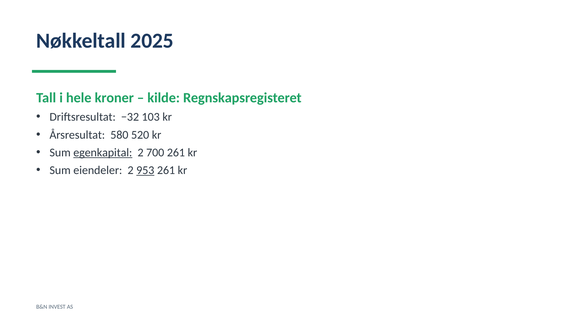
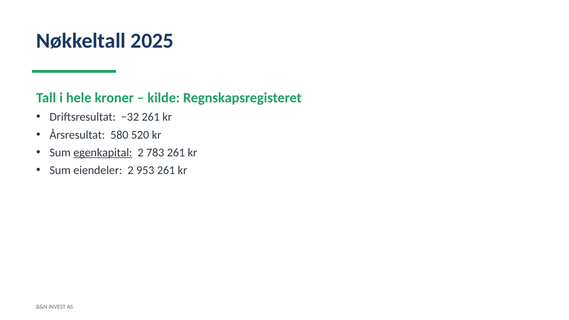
−32 103: 103 -> 261
700: 700 -> 783
953 underline: present -> none
